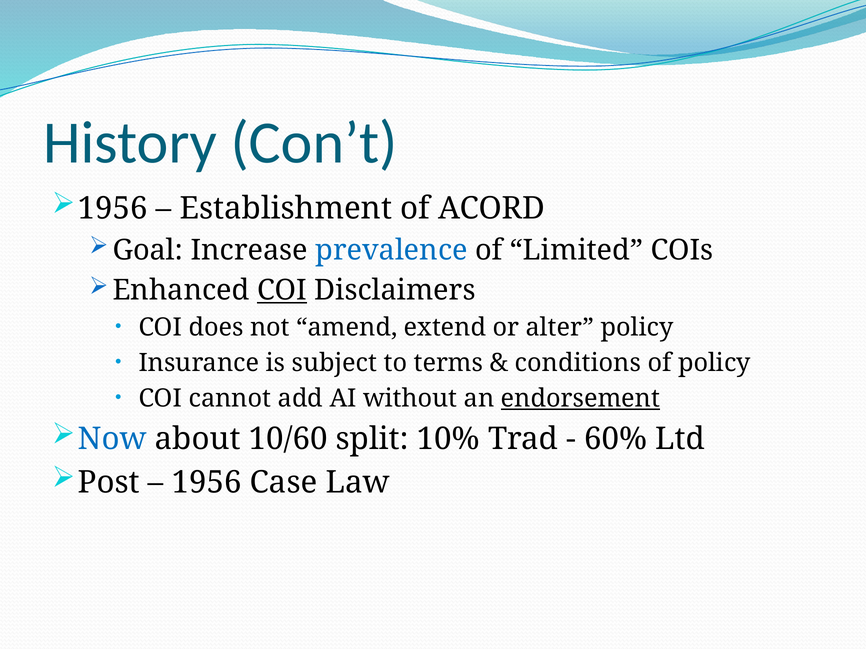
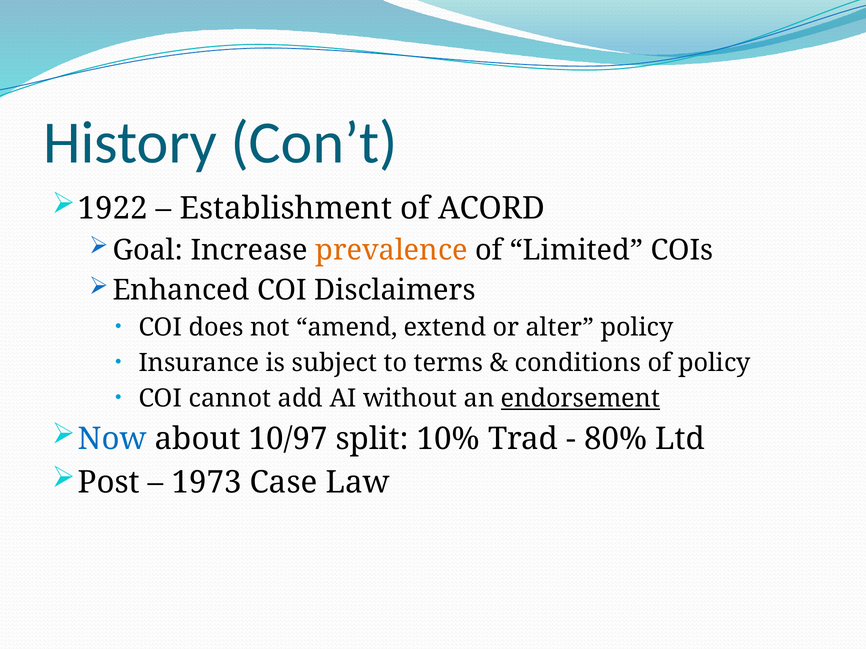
1956 at (113, 209): 1956 -> 1922
prevalence colour: blue -> orange
COI at (282, 291) underline: present -> none
10/60: 10/60 -> 10/97
60%: 60% -> 80%
1956 at (207, 483): 1956 -> 1973
